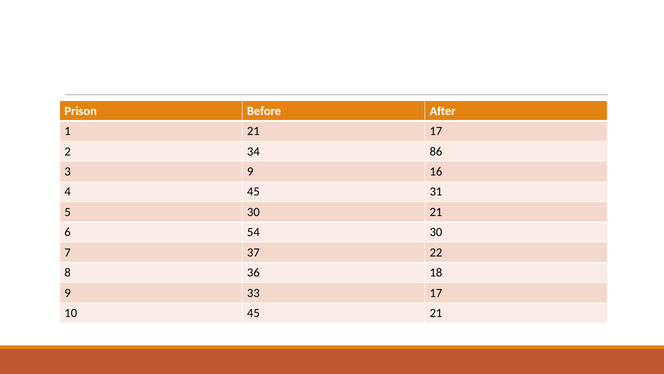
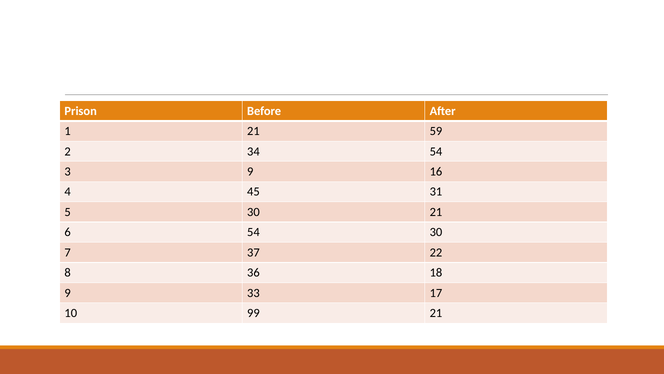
21 17: 17 -> 59
34 86: 86 -> 54
10 45: 45 -> 99
